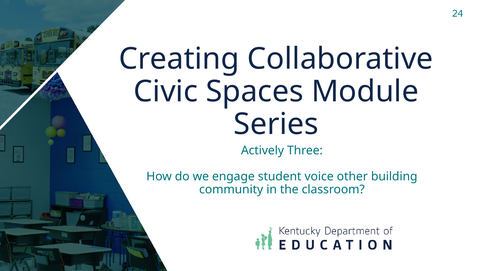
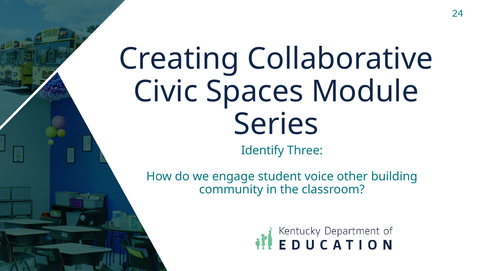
Actively: Actively -> Identify
